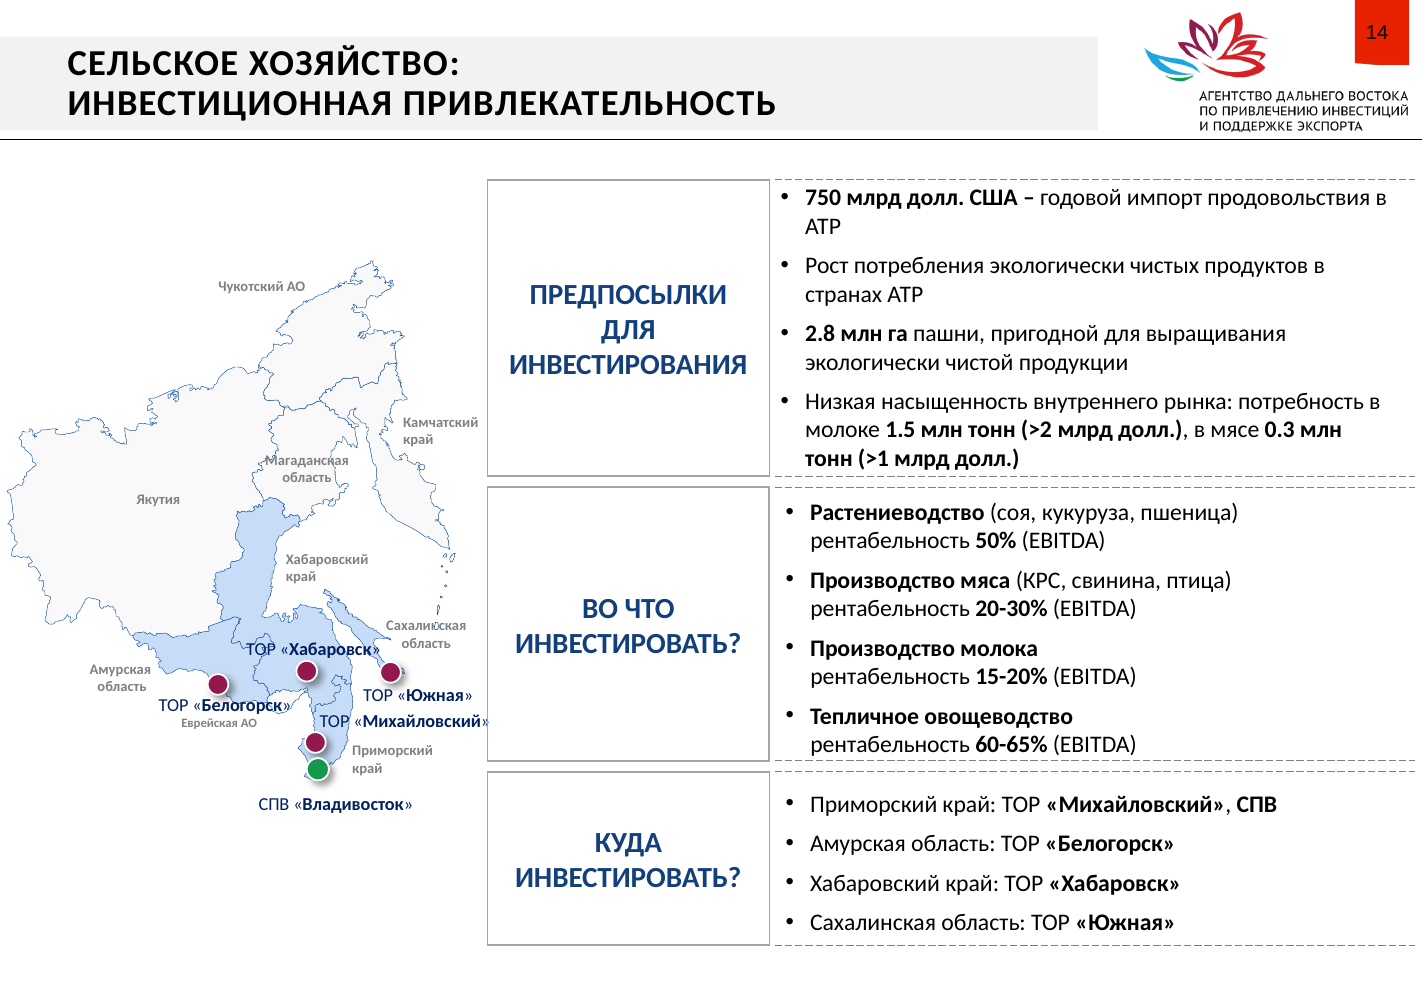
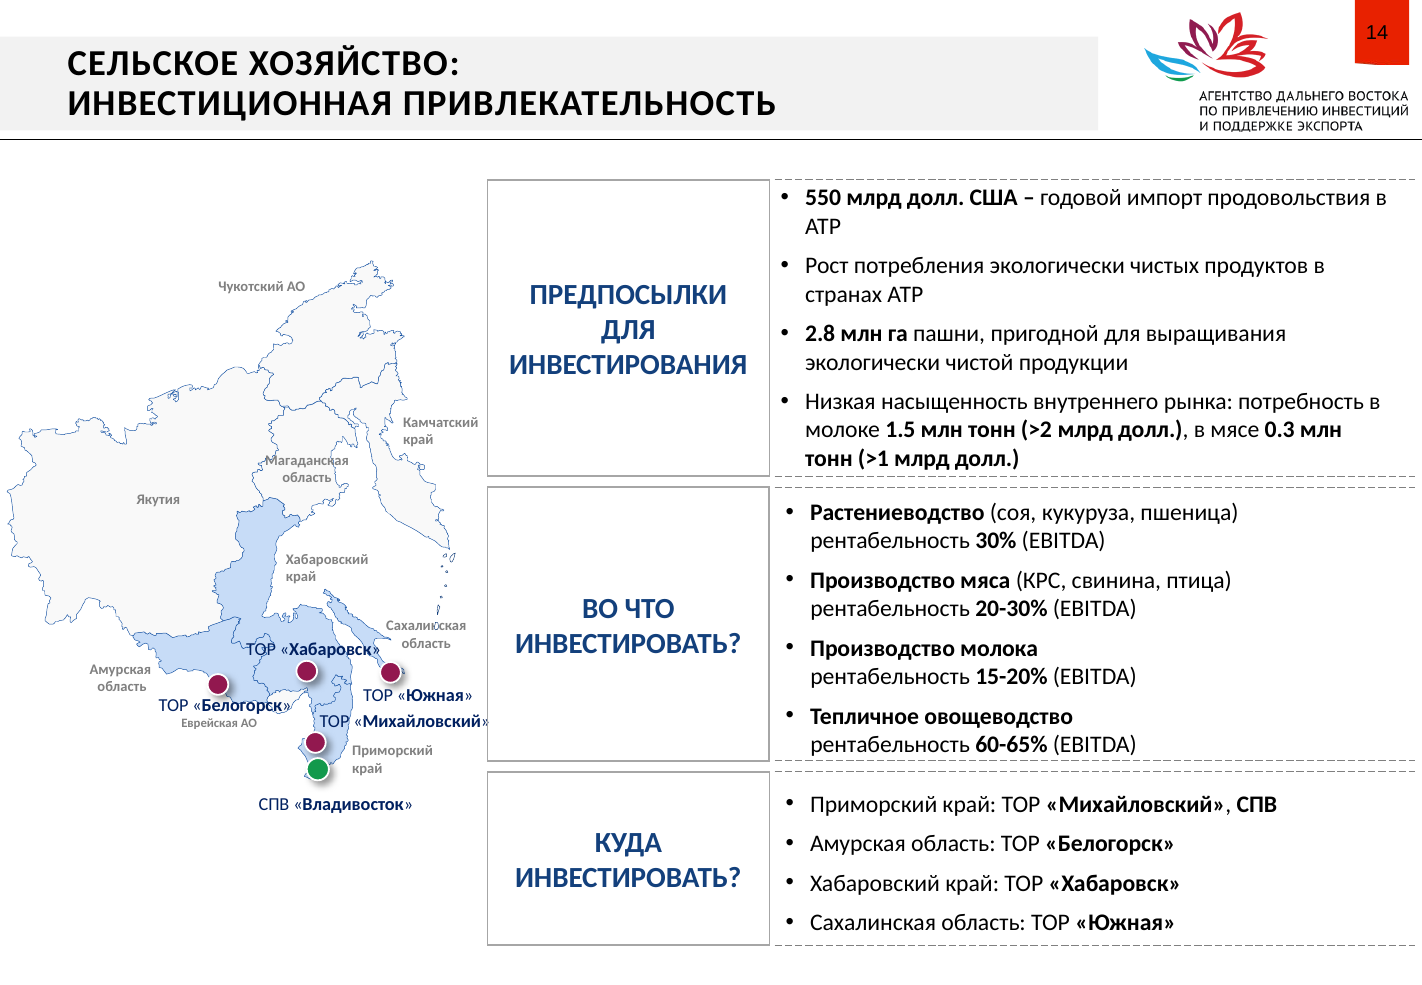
750: 750 -> 550
50%: 50% -> 30%
